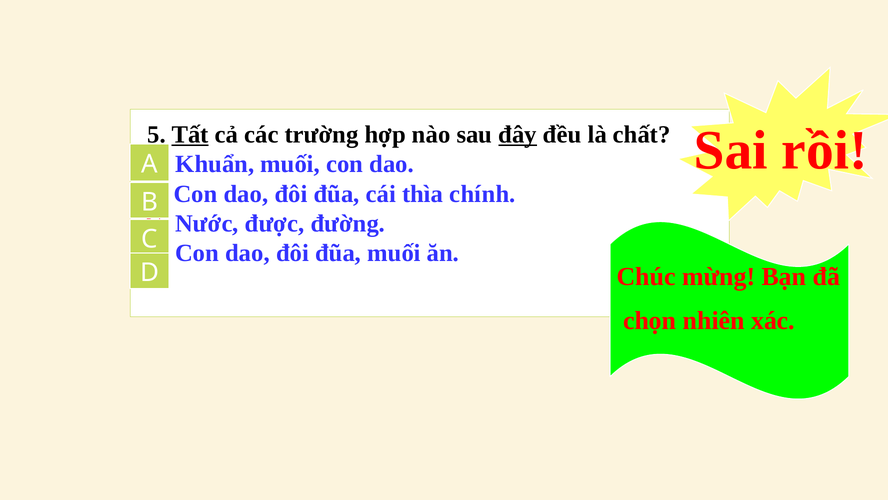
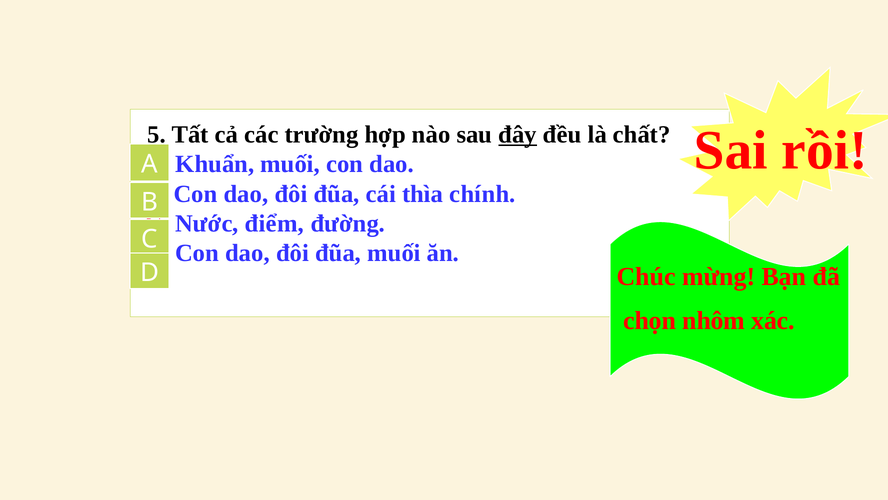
Tất underline: present -> none
được: được -> điểm
nhiên: nhiên -> nhôm
